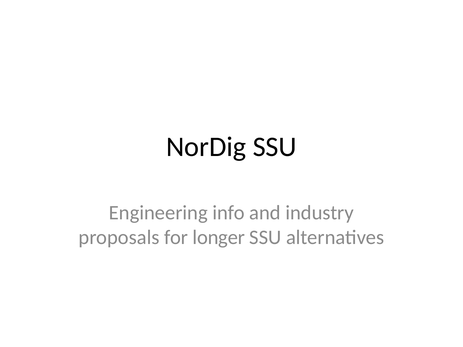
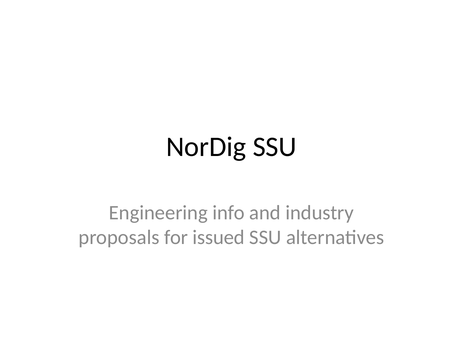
longer: longer -> issued
